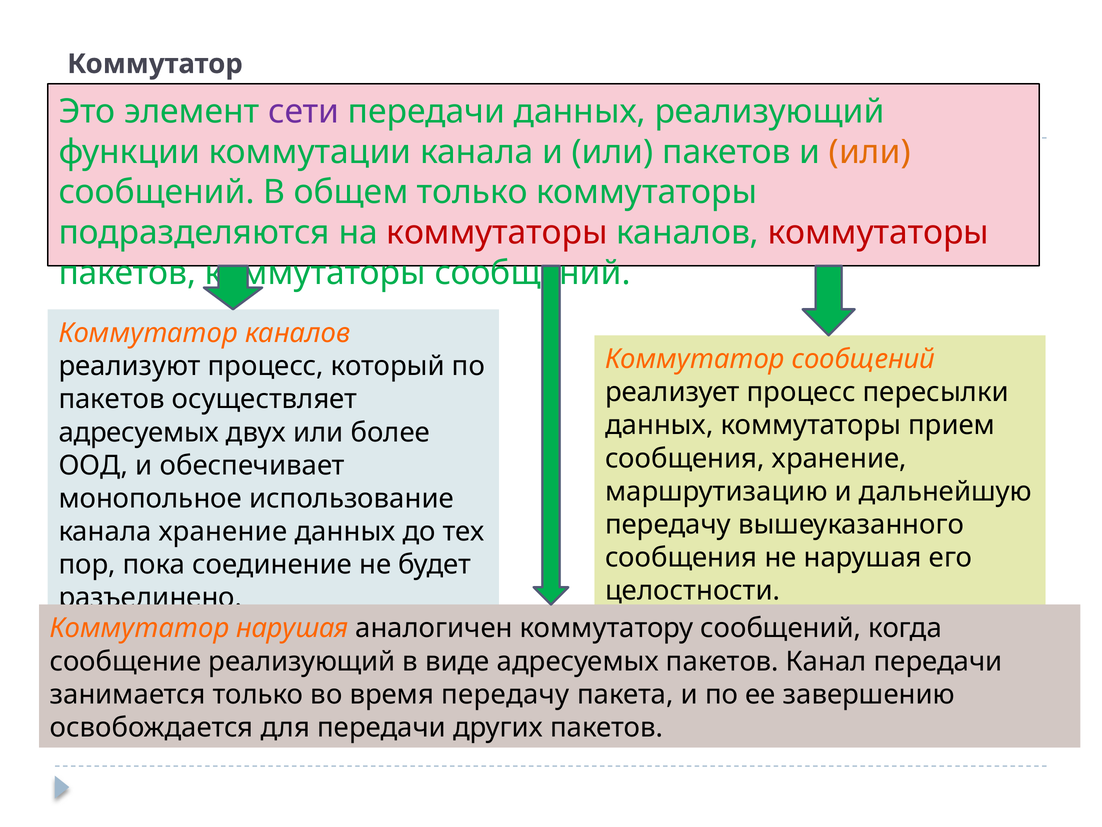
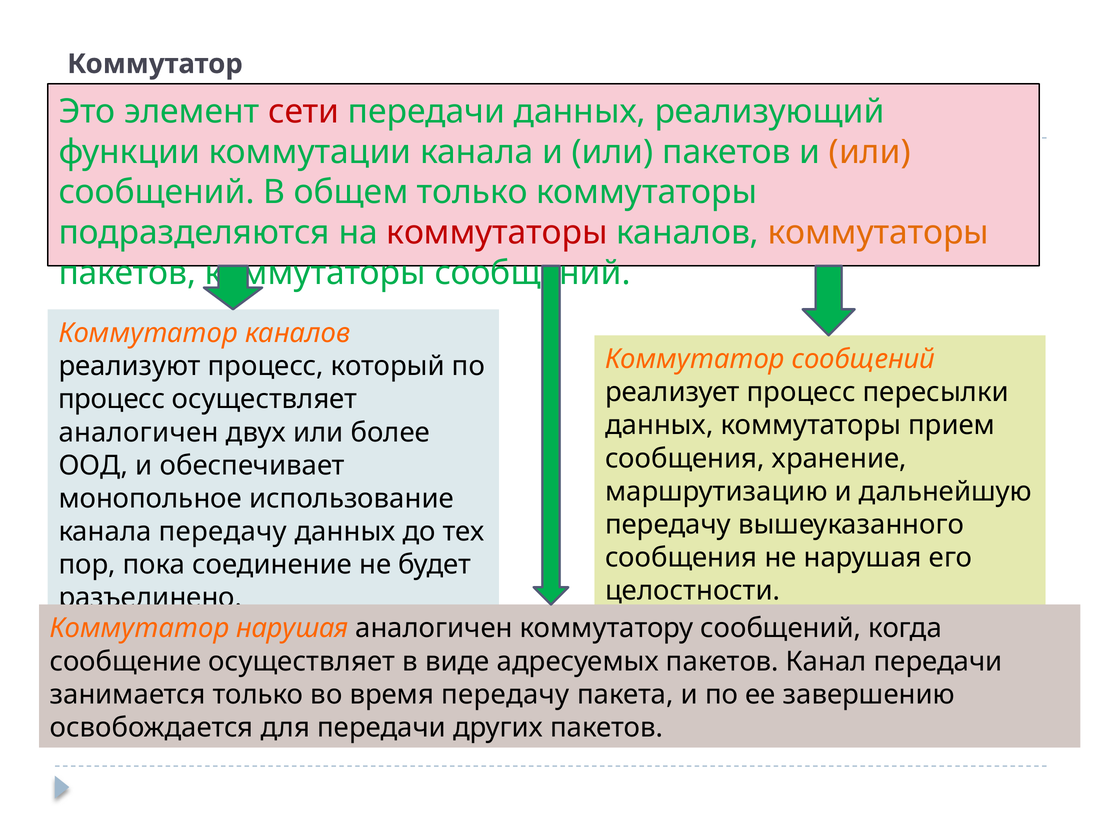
сети colour: purple -> red
коммутаторы at (878, 233) colour: red -> orange
пакетов at (112, 399): пакетов -> процесс
адресуемых at (139, 432): адресуемых -> аналогичен
канала хранение: хранение -> передачу
сообщение реализующий: реализующий -> осуществляет
